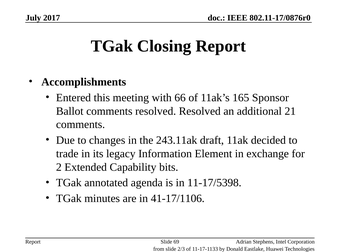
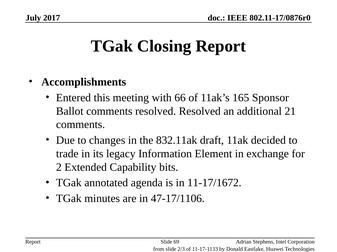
243.11ak: 243.11ak -> 832.11ak
11-17/5398: 11-17/5398 -> 11-17/1672
41-17/1106: 41-17/1106 -> 47-17/1106
